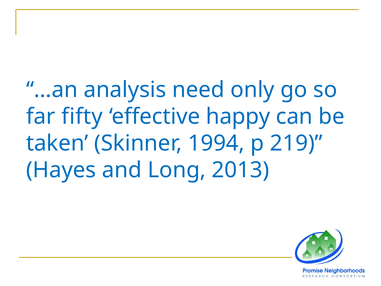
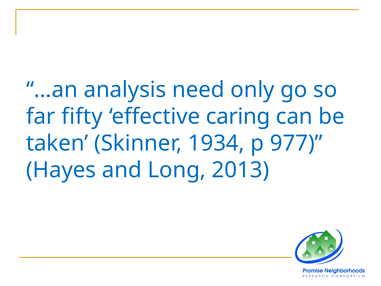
happy: happy -> caring
1994: 1994 -> 1934
219: 219 -> 977
